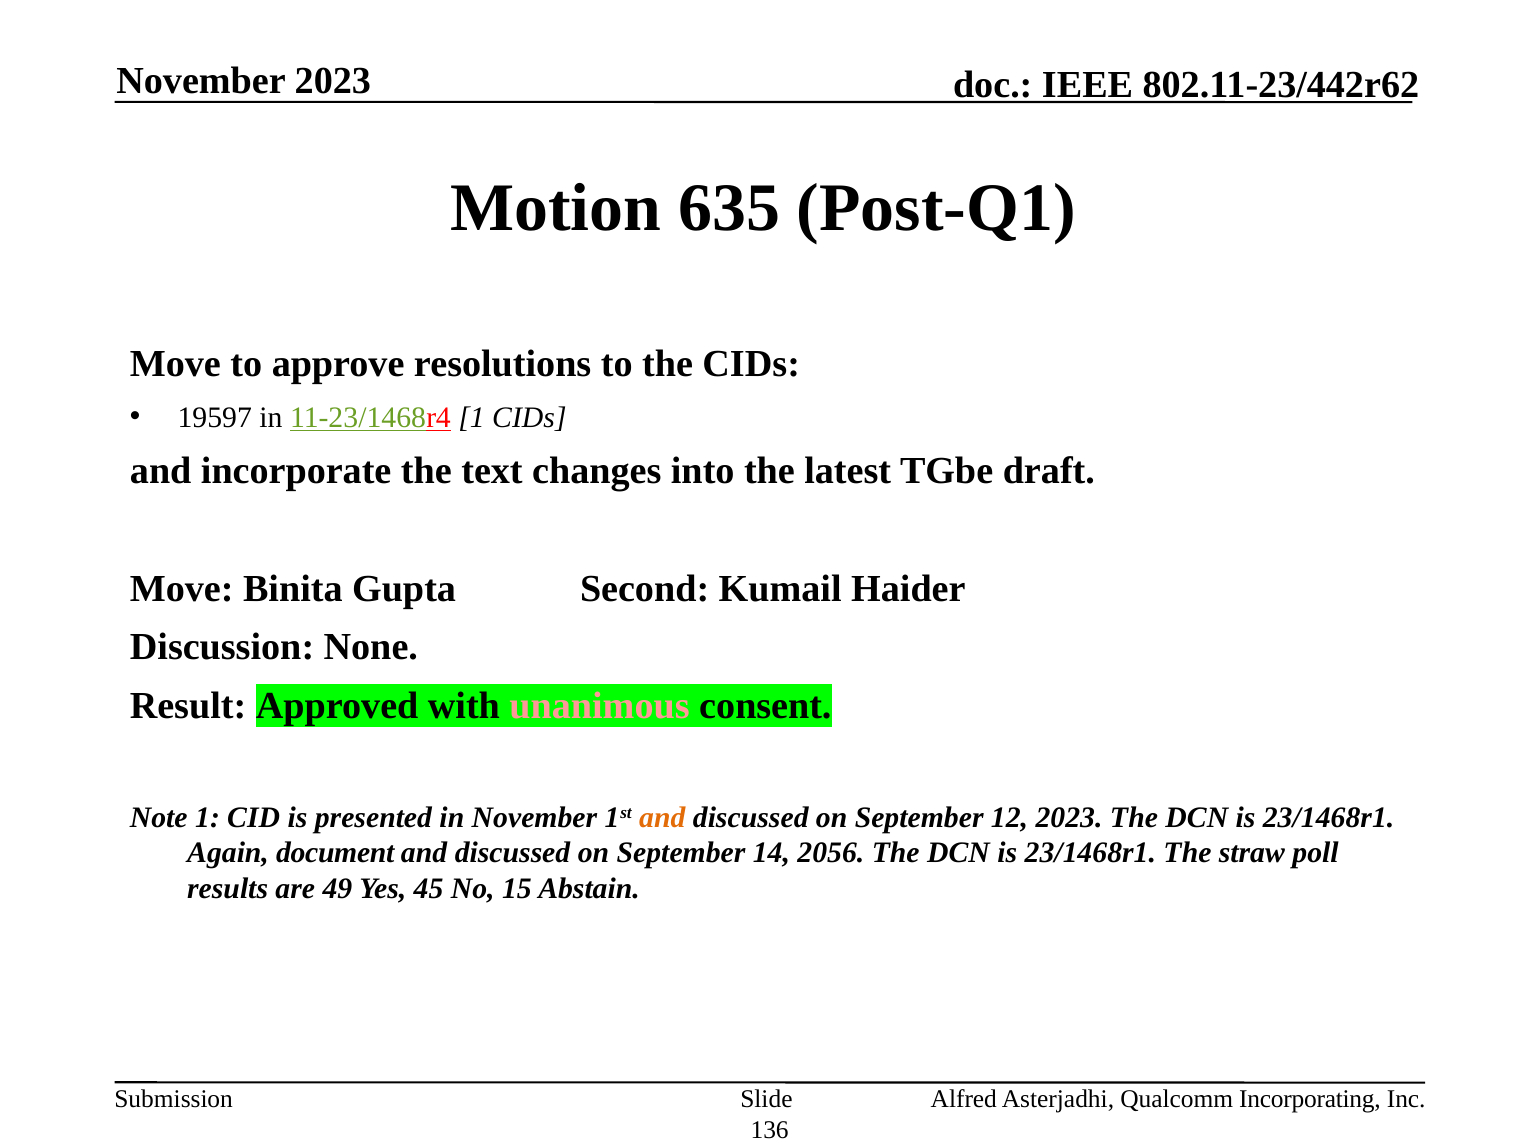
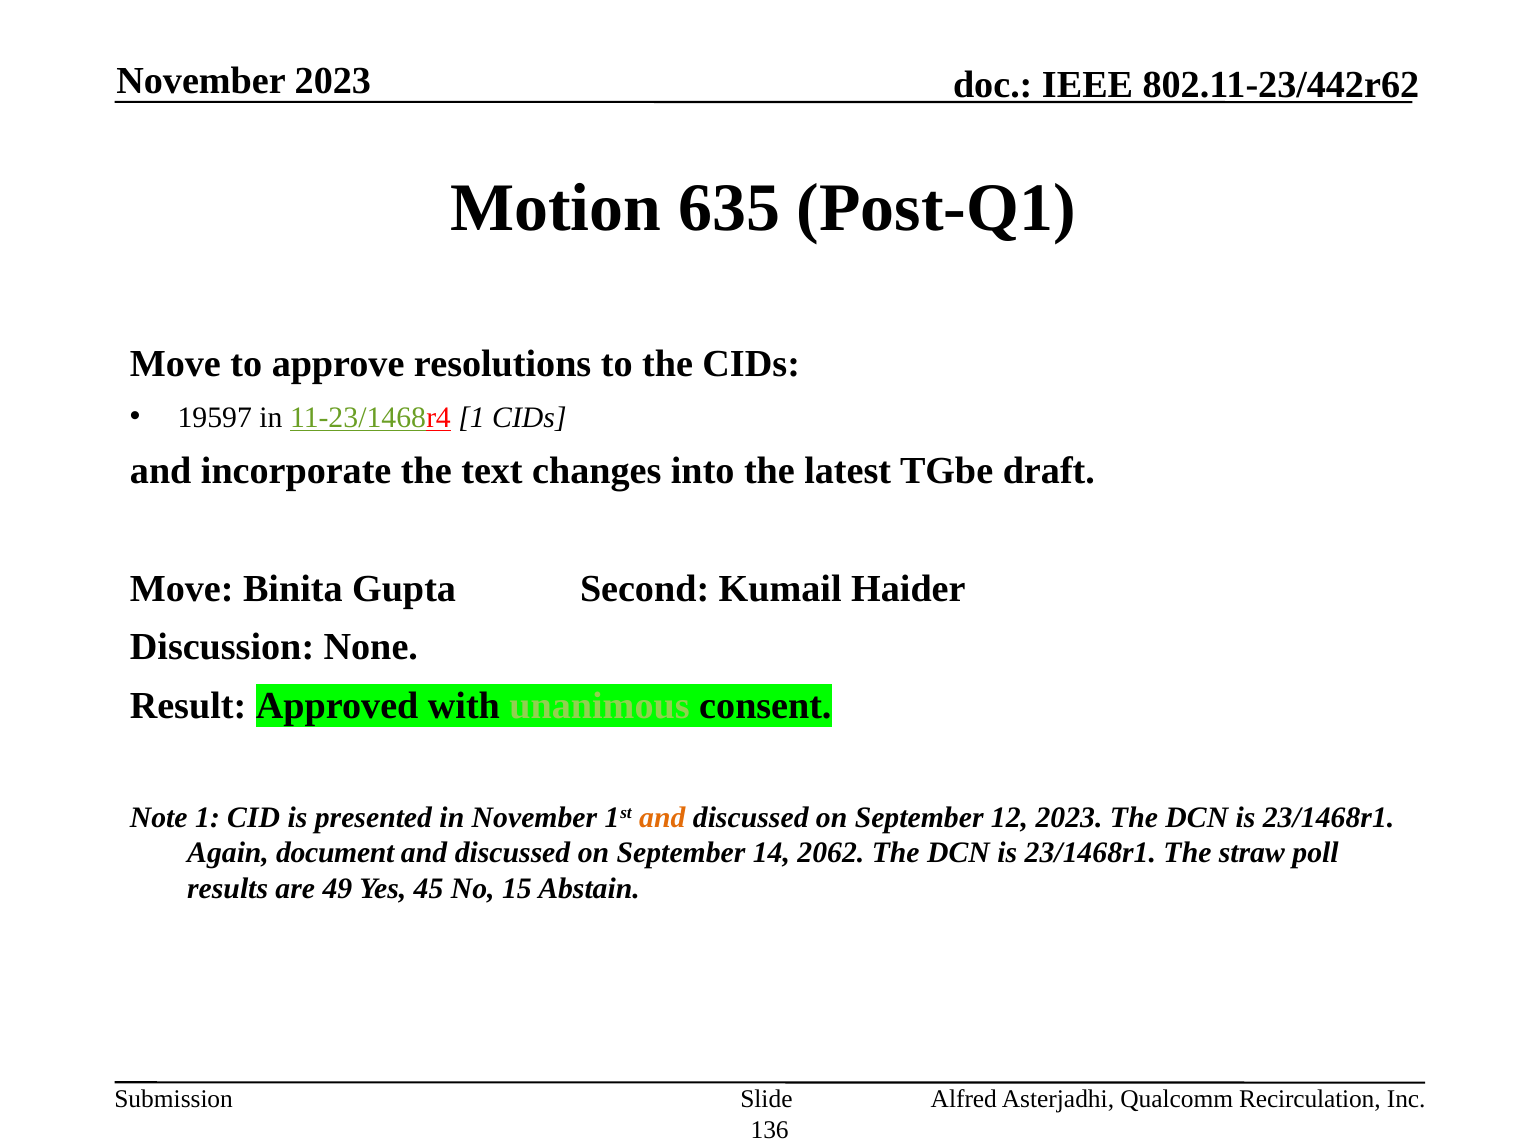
unanimous colour: pink -> light green
2056: 2056 -> 2062
Incorporating: Incorporating -> Recirculation
